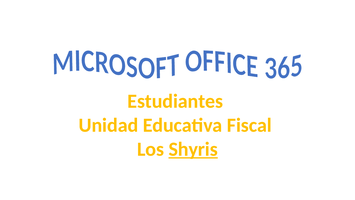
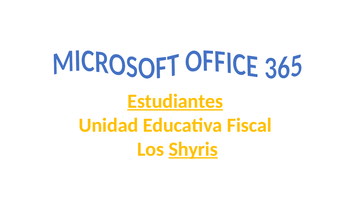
Estudiantes underline: none -> present
